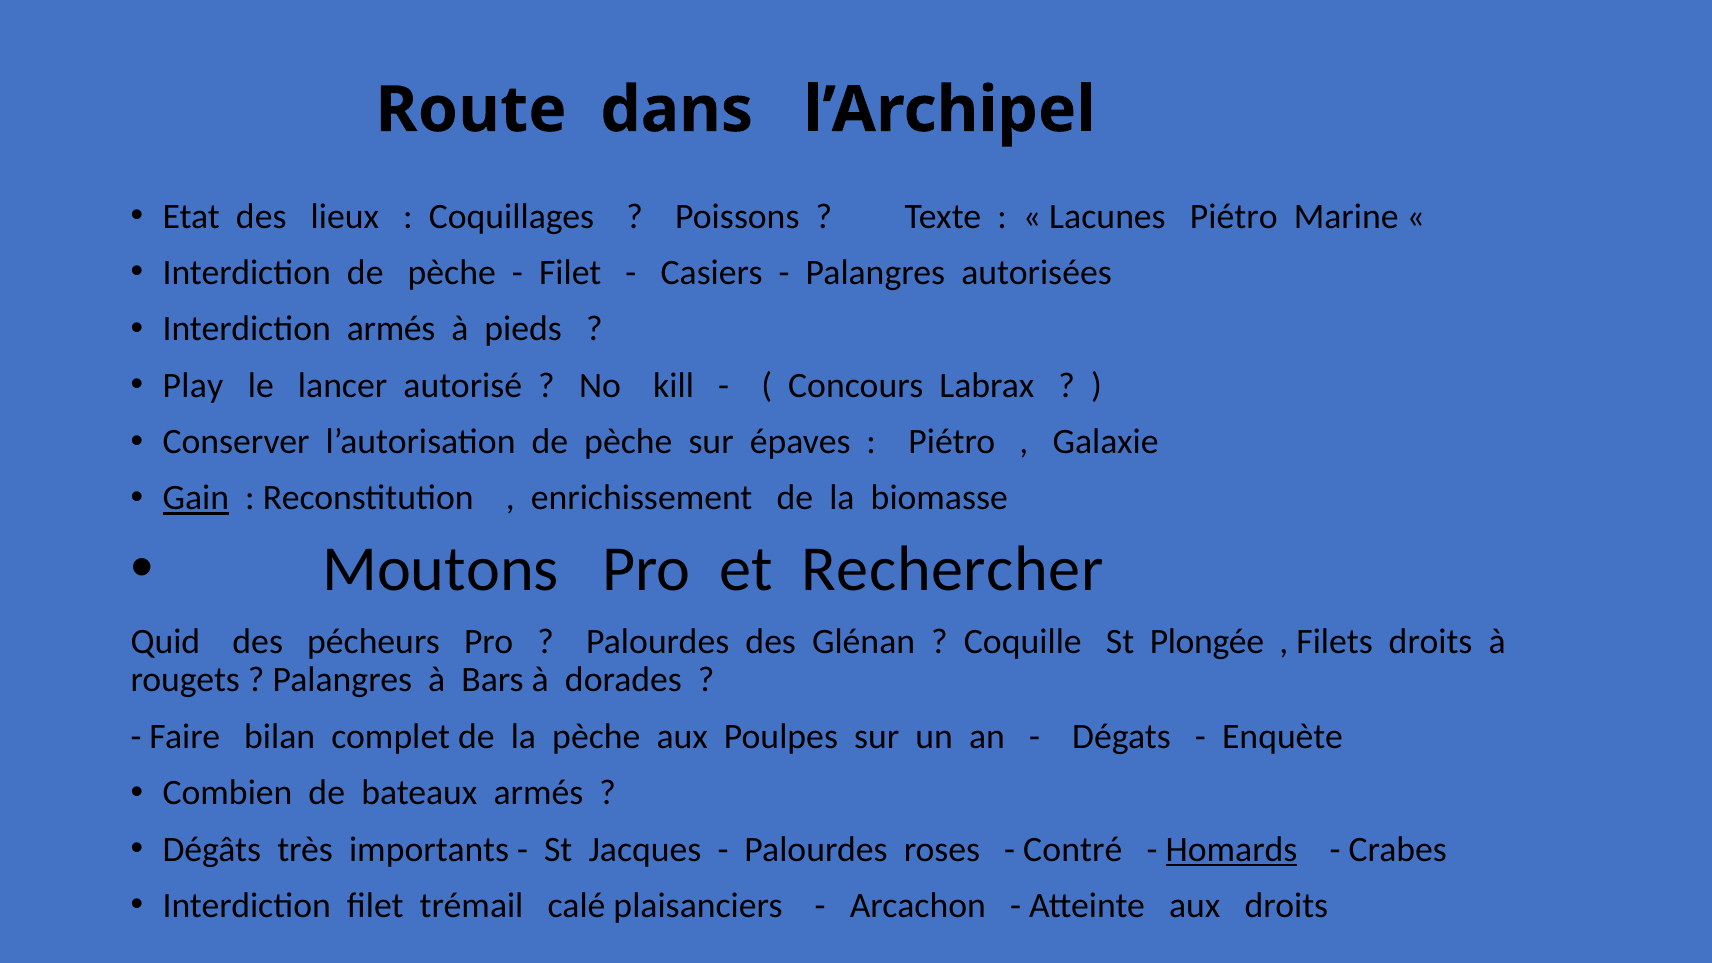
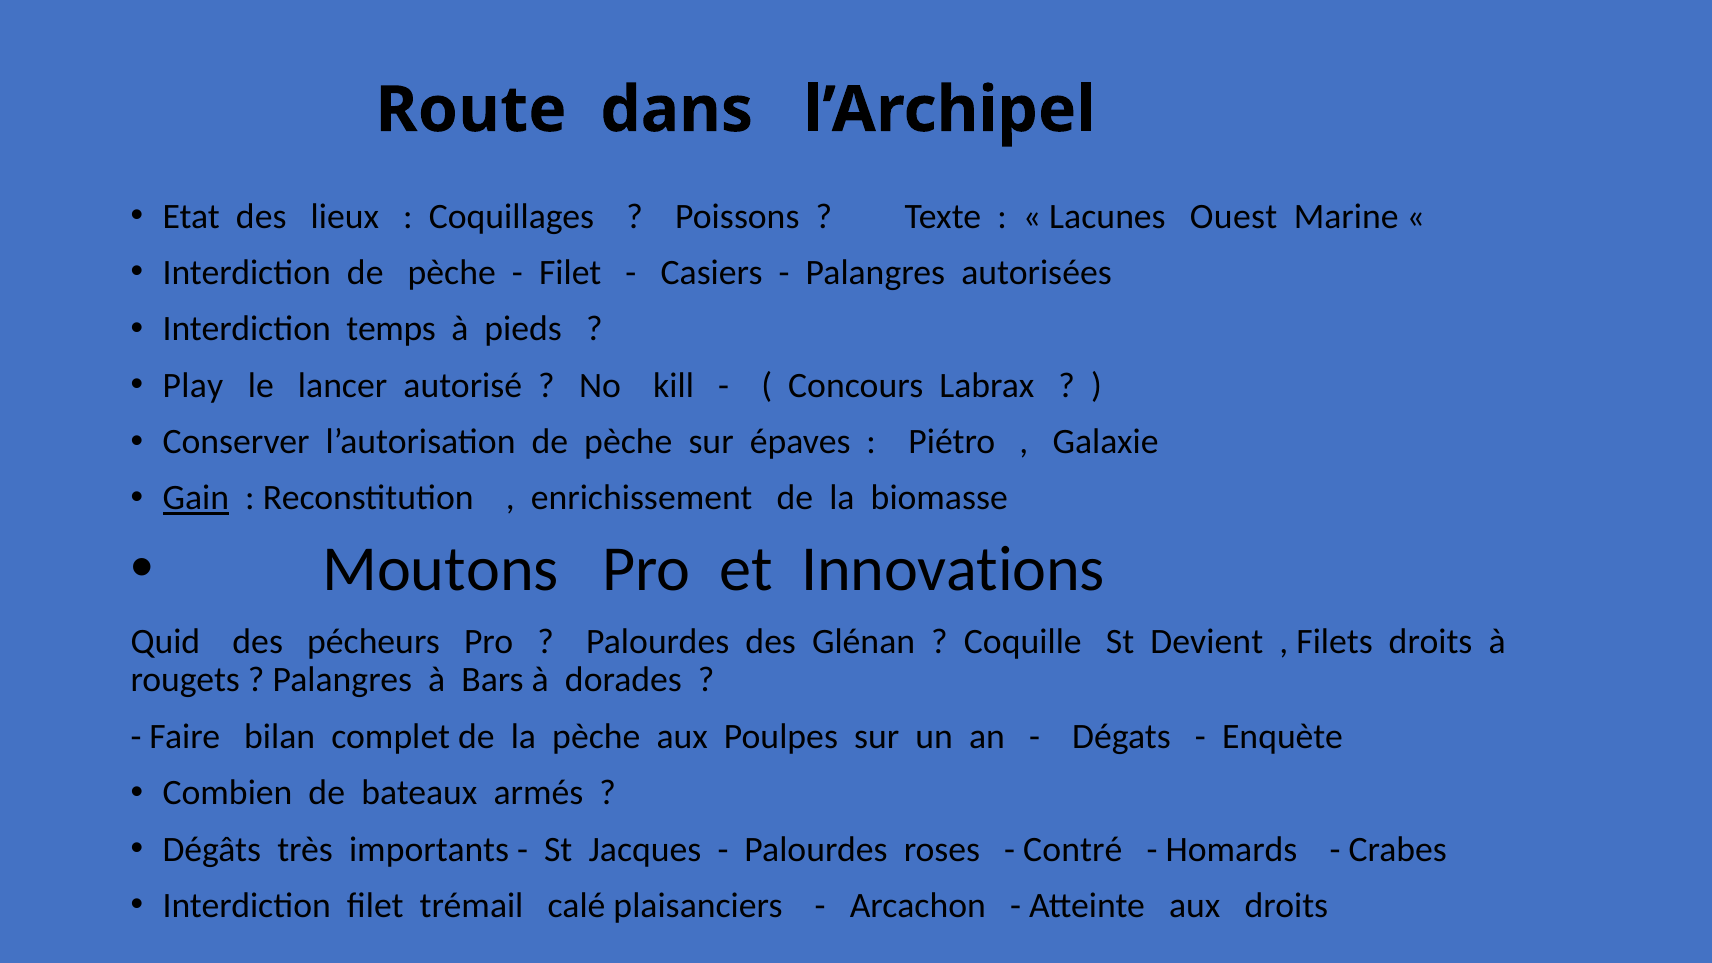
Lacunes Piétro: Piétro -> Ouest
Interdiction armés: armés -> temps
Rechercher: Rechercher -> Innovations
Plongée: Plongée -> Devient
Homards underline: present -> none
